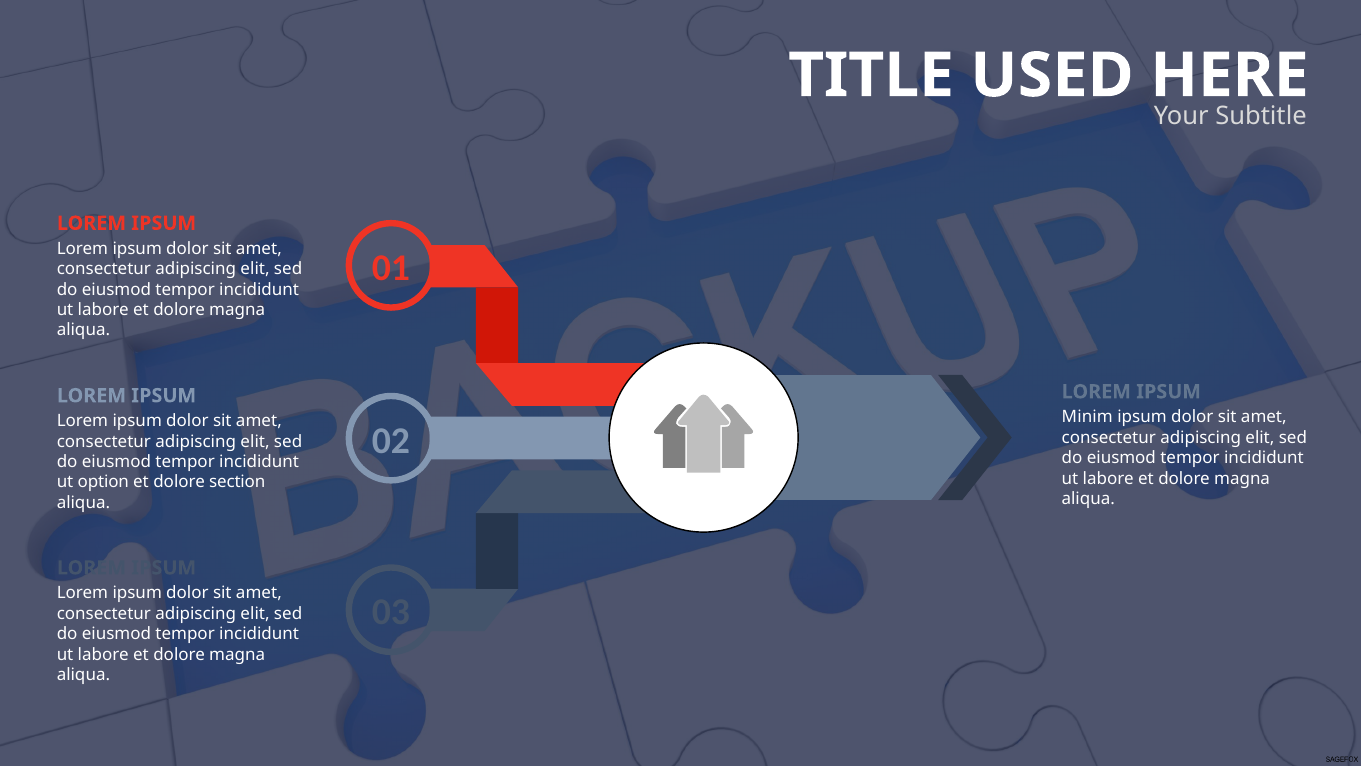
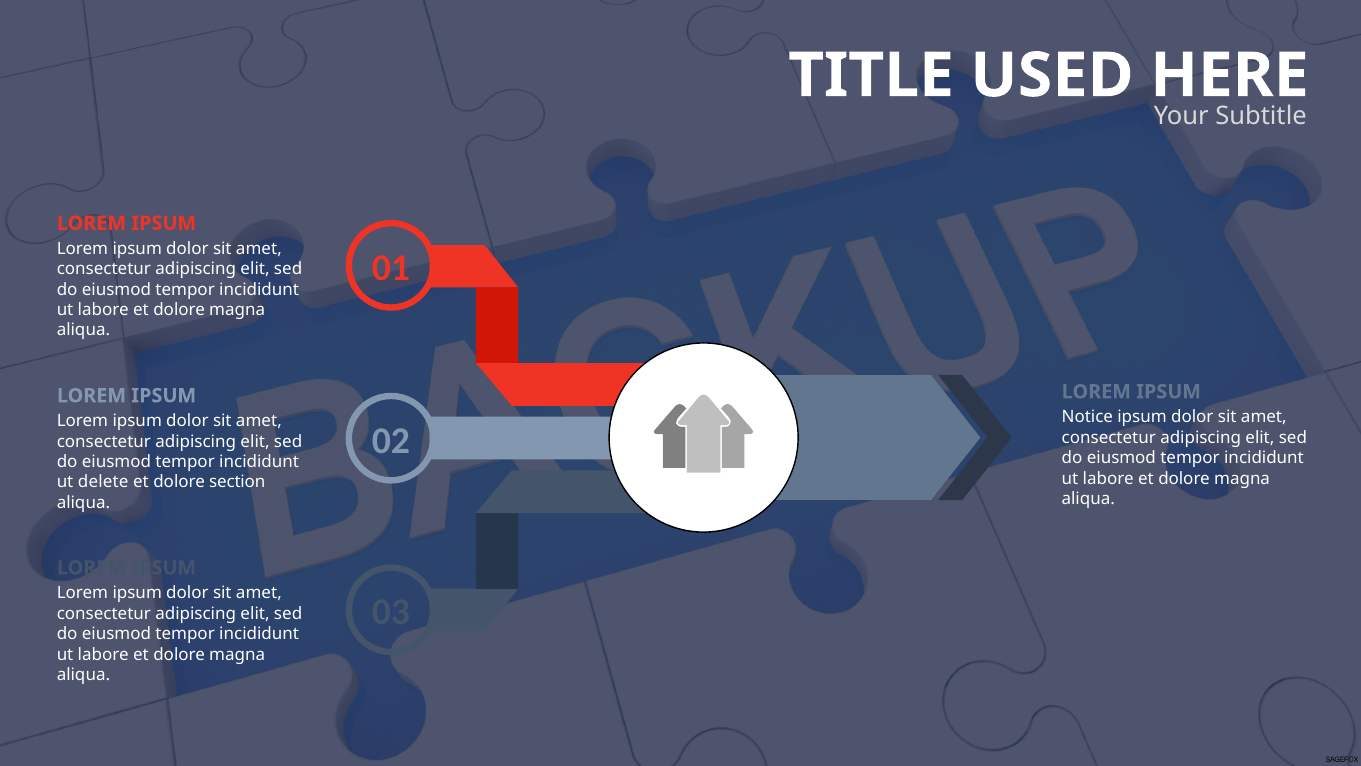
Minim: Minim -> Notice
option: option -> delete
